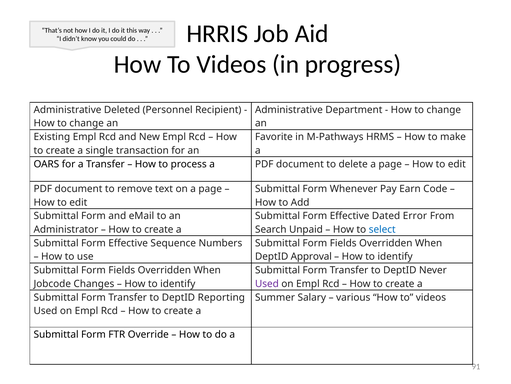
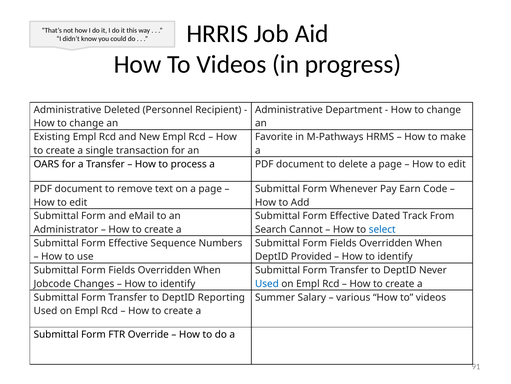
Error: Error -> Track
Unpaid: Unpaid -> Cannot
Approval: Approval -> Provided
Used at (267, 283) colour: purple -> blue
